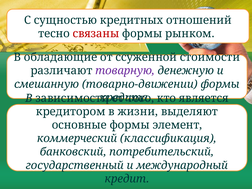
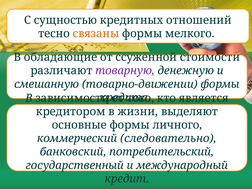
связаны colour: red -> orange
рынком: рынком -> мелкого
элемент: элемент -> личного
классификация: классификация -> следовательно
